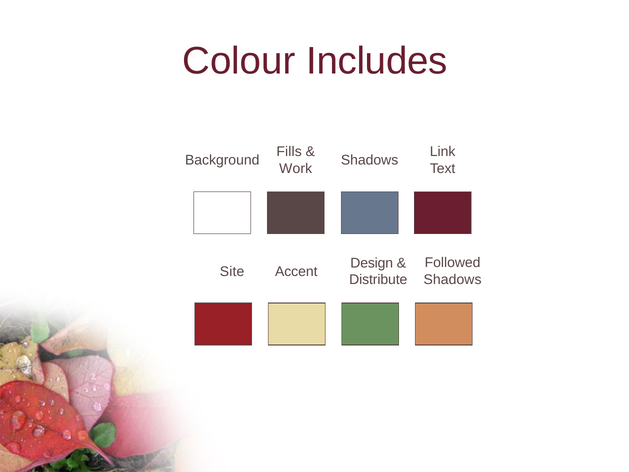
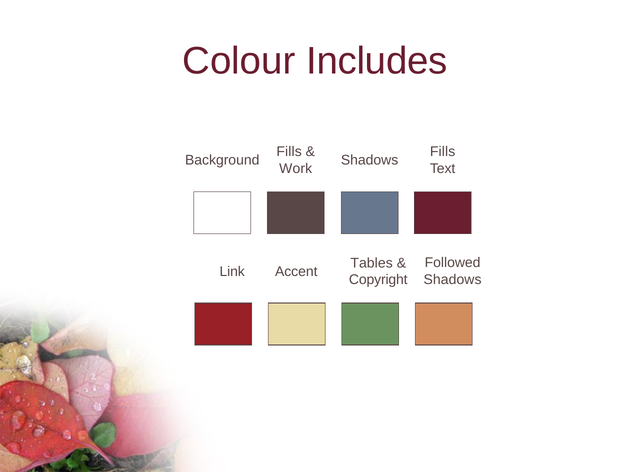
Link at (443, 152): Link -> Fills
Design: Design -> Tables
Site: Site -> Link
Distribute: Distribute -> Copyright
